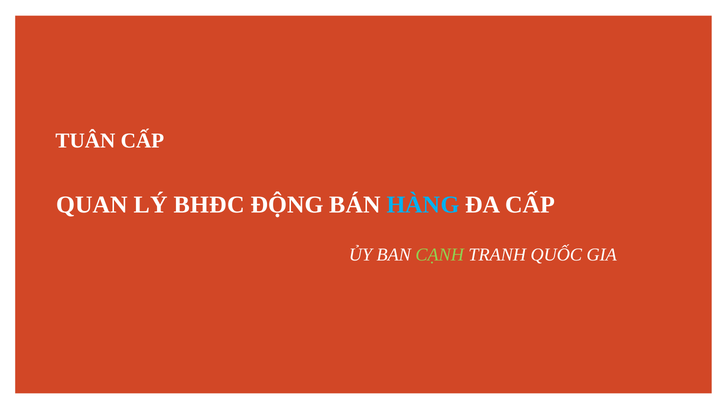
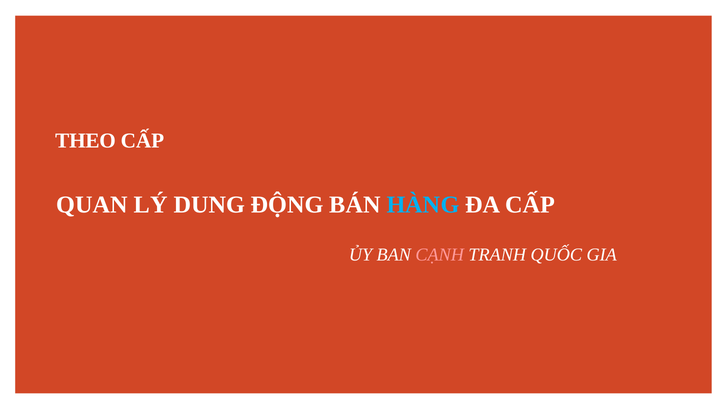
TUÂN: TUÂN -> THEO
BHĐC: BHĐC -> DUNG
CẠNH colour: light green -> pink
